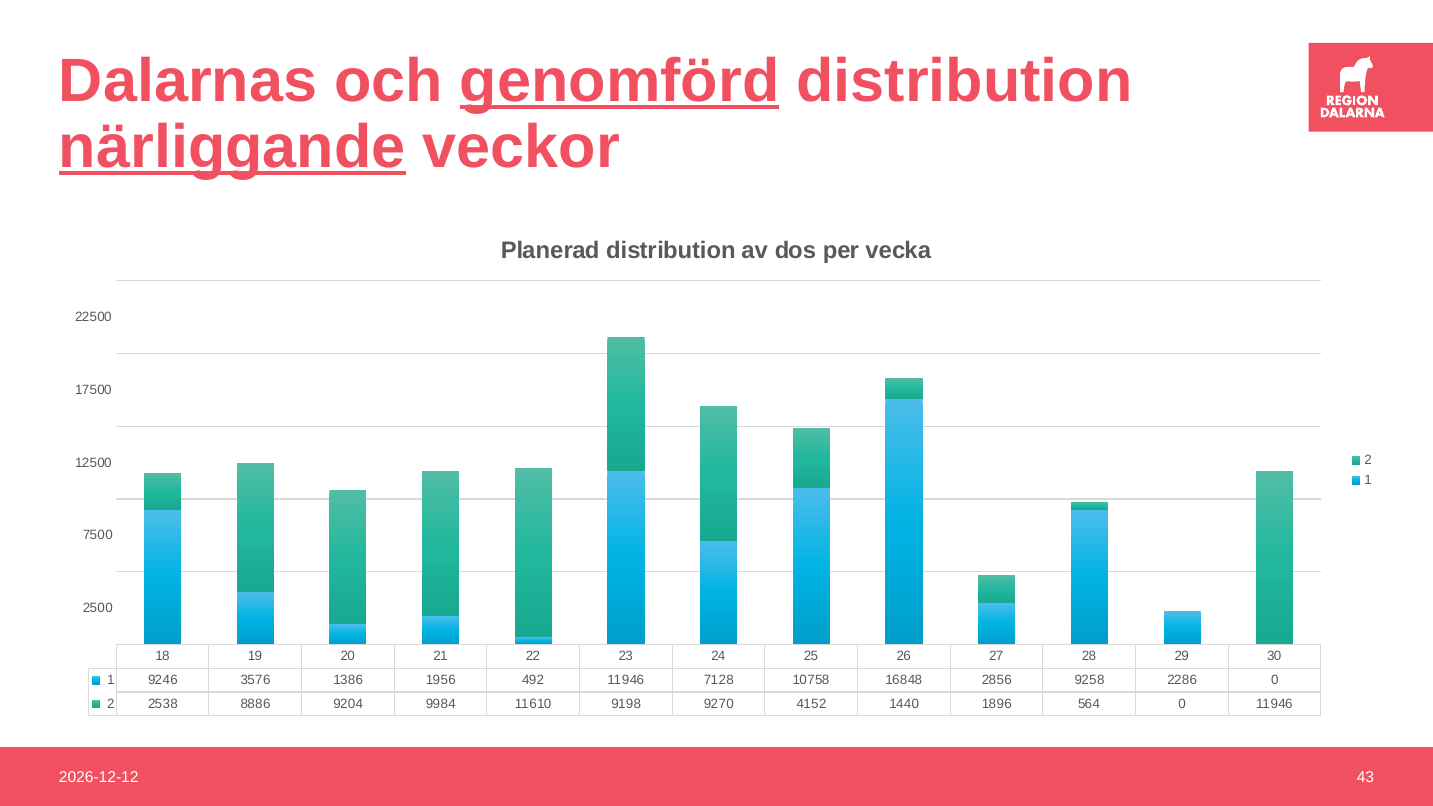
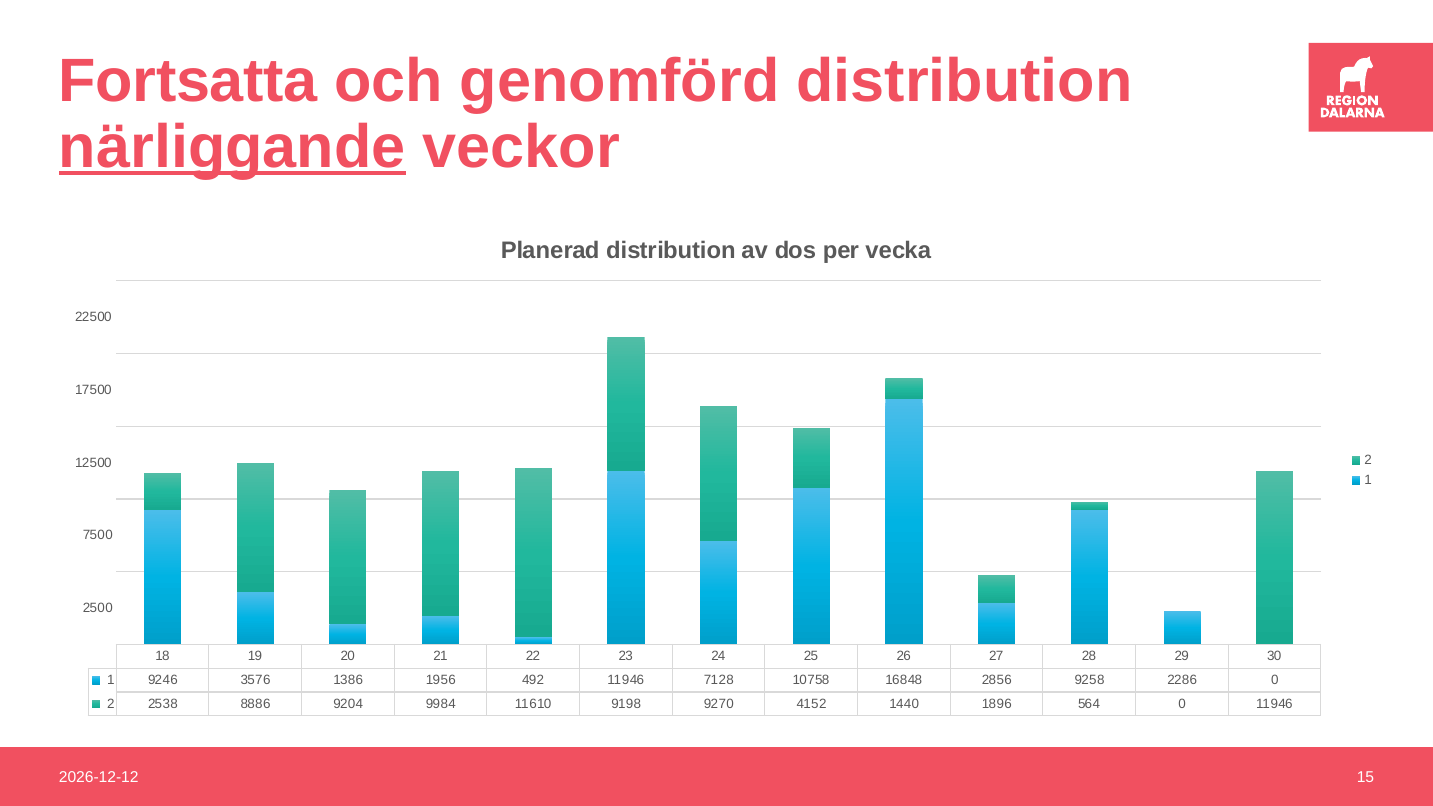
Dalarnas: Dalarnas -> Fortsatta
genomförd underline: present -> none
43: 43 -> 15
